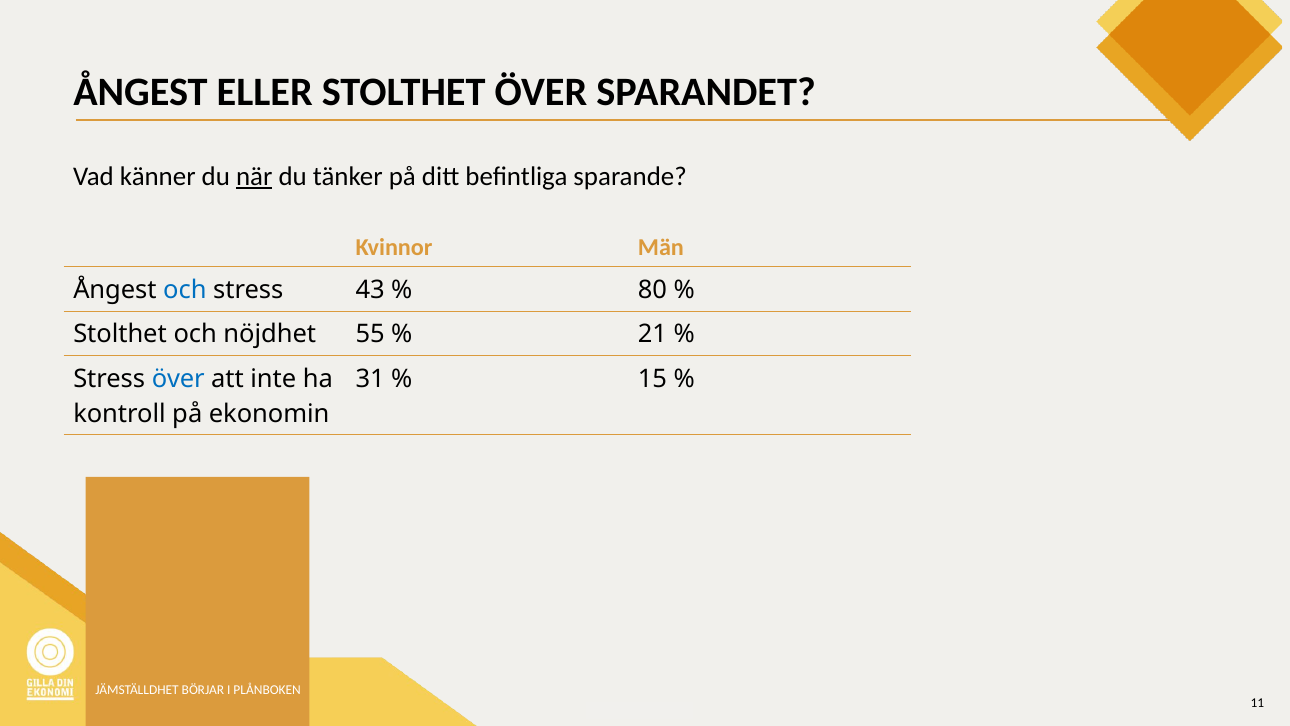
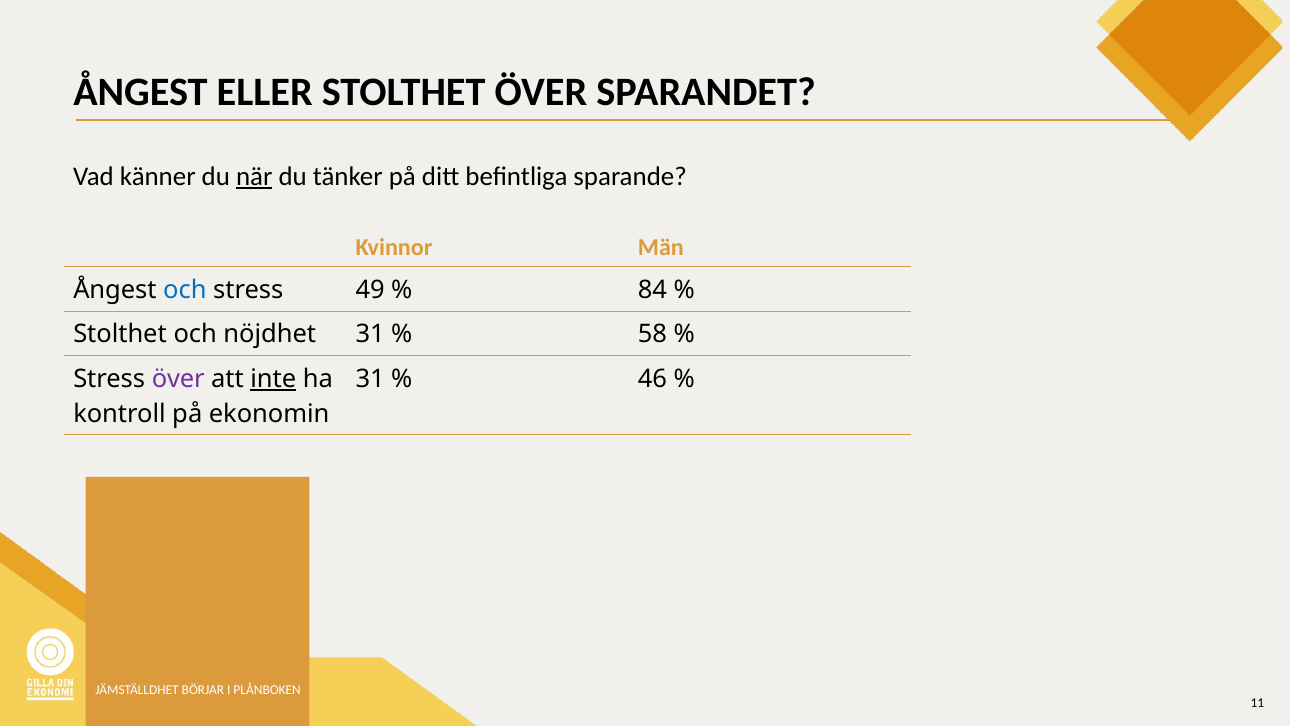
43: 43 -> 49
80: 80 -> 84
nöjdhet 55: 55 -> 31
21: 21 -> 58
över at (178, 379) colour: blue -> purple
inte underline: none -> present
15: 15 -> 46
